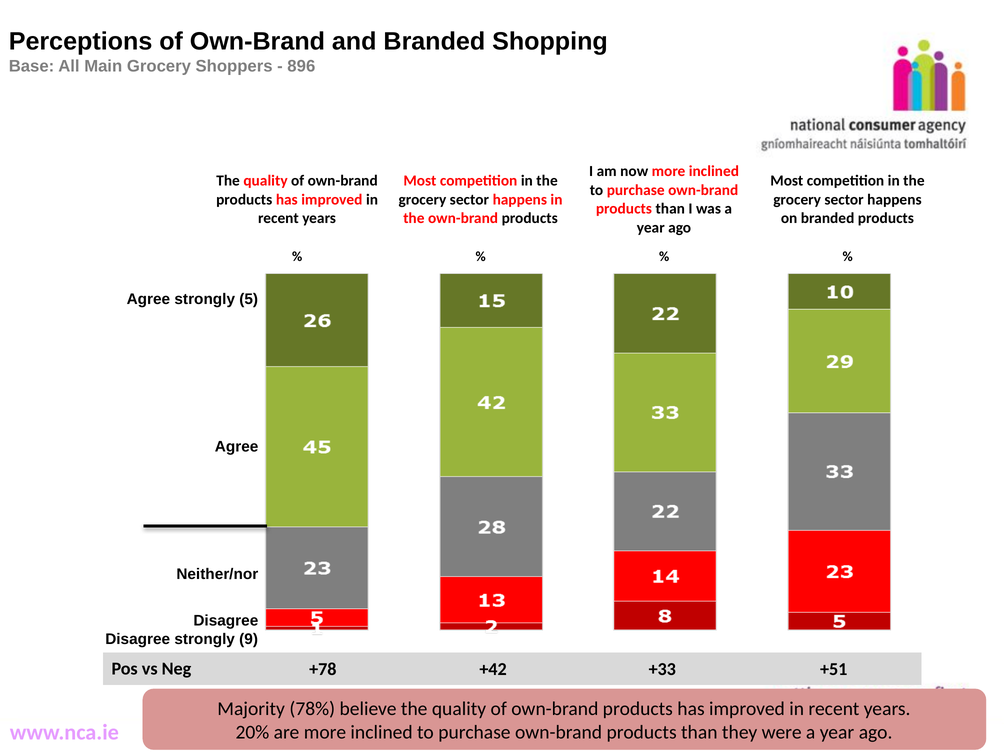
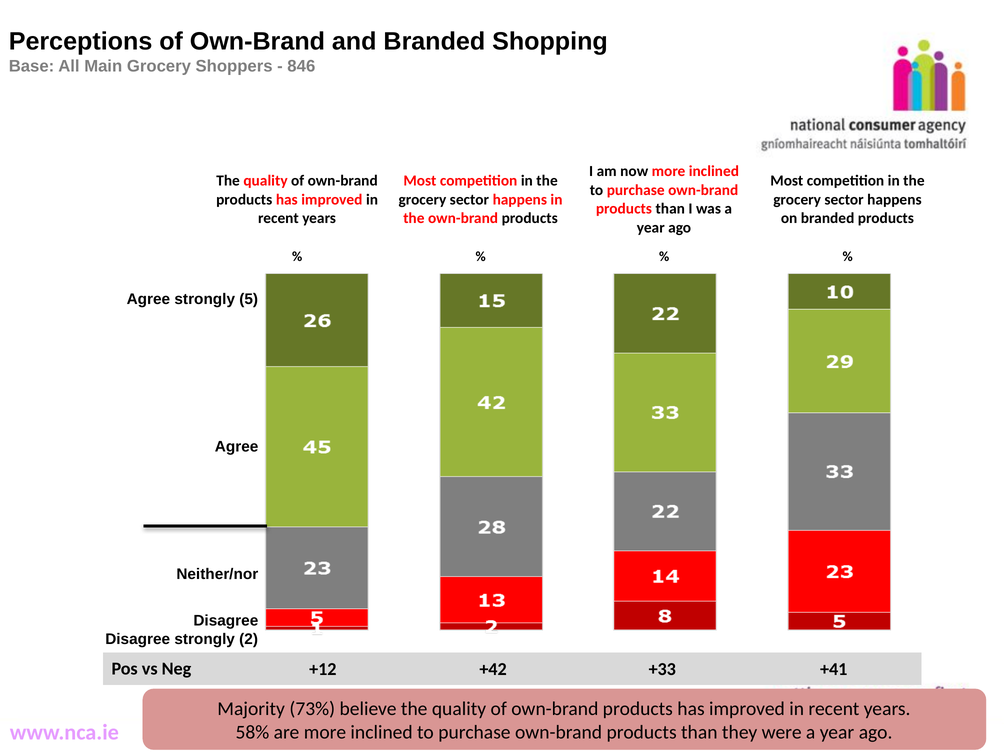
896: 896 -> 846
strongly 9: 9 -> 2
+78: +78 -> +12
+51: +51 -> +41
78%: 78% -> 73%
20%: 20% -> 58%
